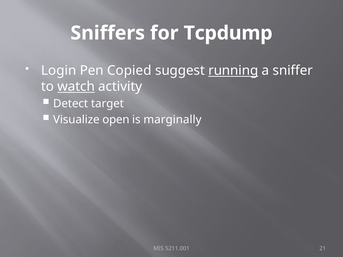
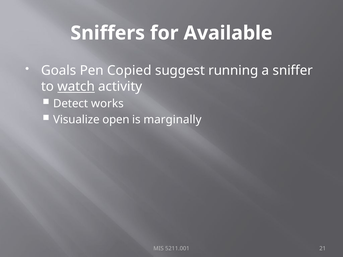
Tcpdump: Tcpdump -> Available
Login: Login -> Goals
running underline: present -> none
target: target -> works
